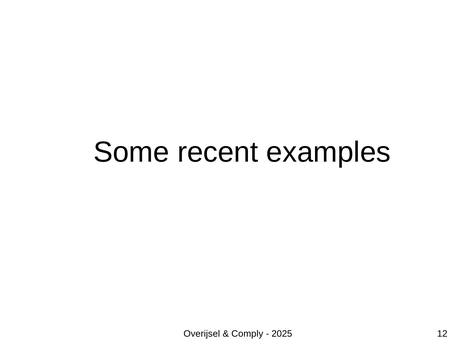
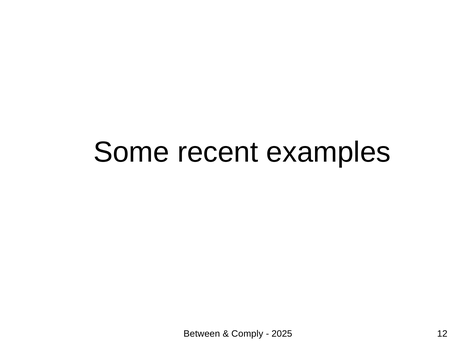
Overijsel: Overijsel -> Between
